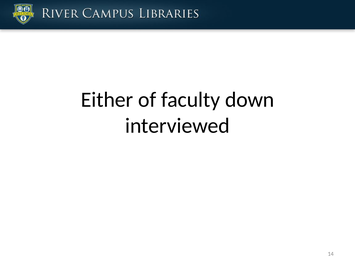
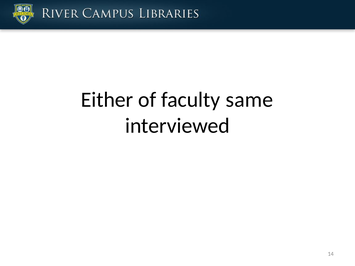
down: down -> same
